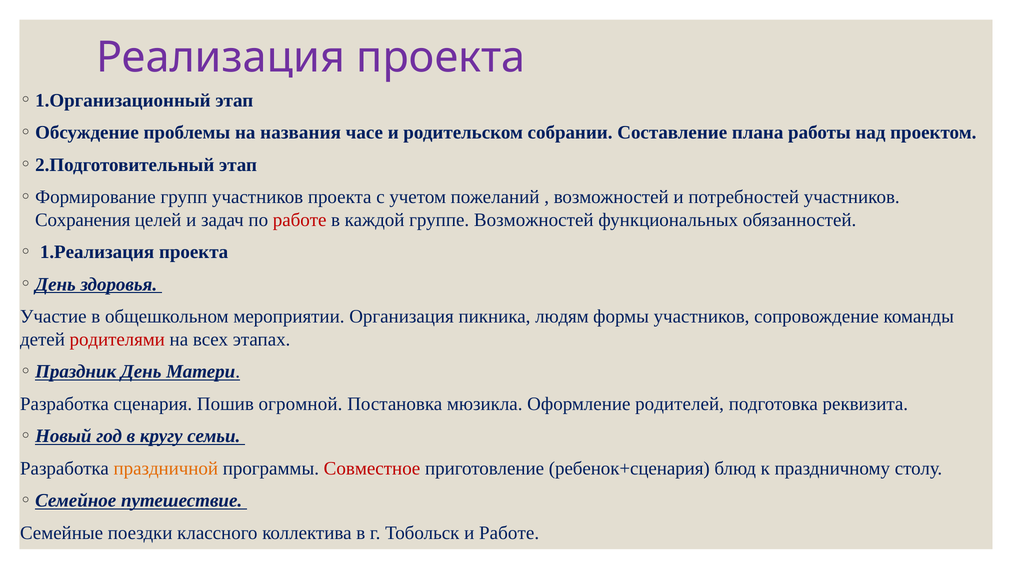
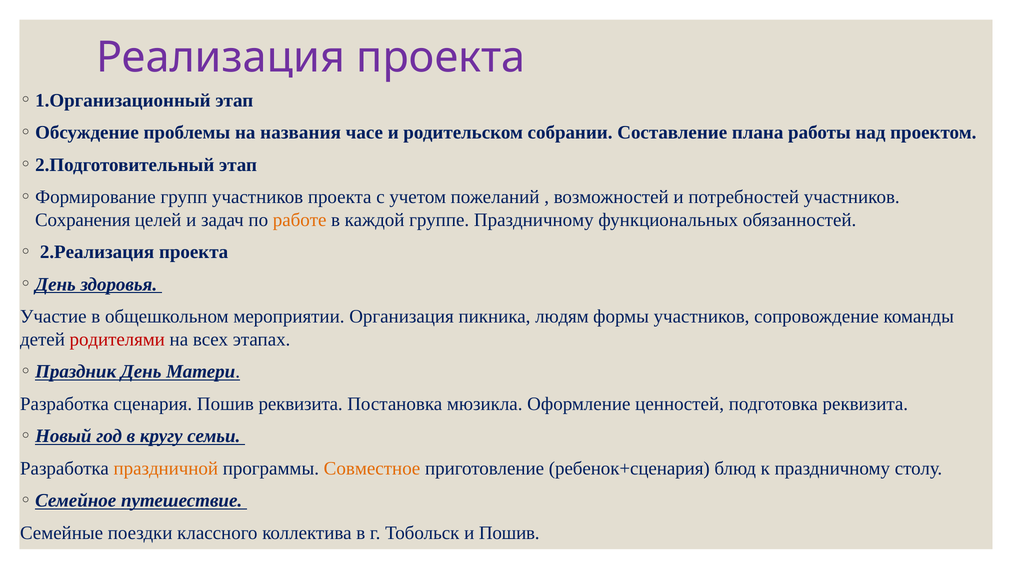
работе at (300, 220) colour: red -> orange
группе Возможностей: Возможностей -> Праздничному
1.Реализация: 1.Реализация -> 2.Реализация
Пошив огромной: огромной -> реквизита
родителей: родителей -> ценностей
Совместное colour: red -> orange
и Работе: Работе -> Пошив
